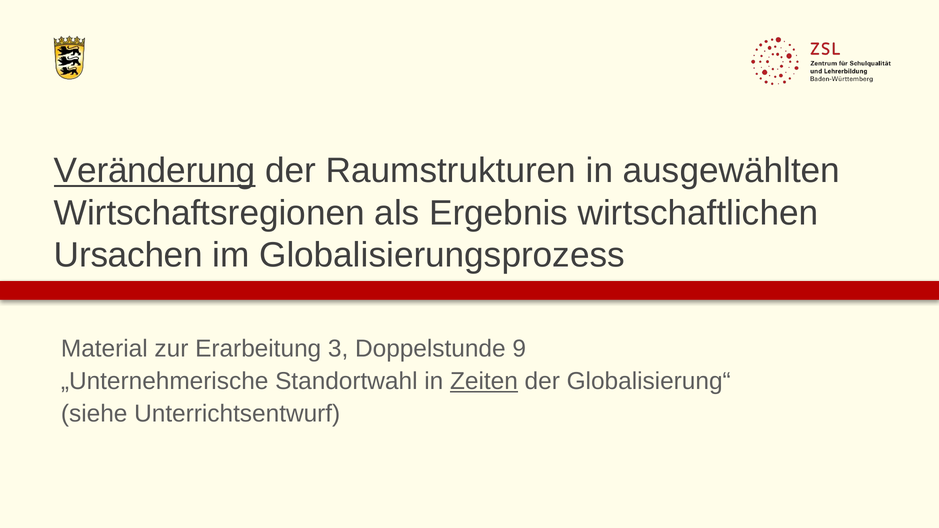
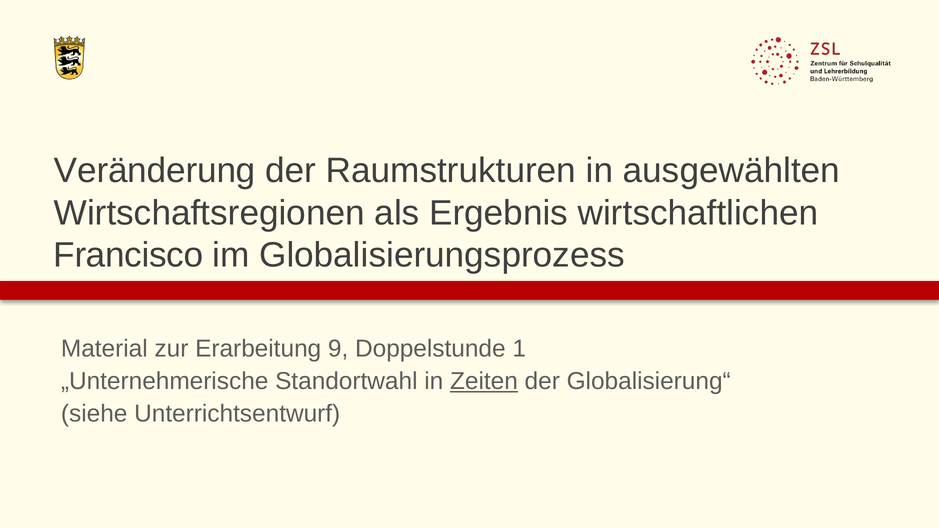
Veränderung underline: present -> none
Ursachen: Ursachen -> Francisco
3: 3 -> 9
9: 9 -> 1
